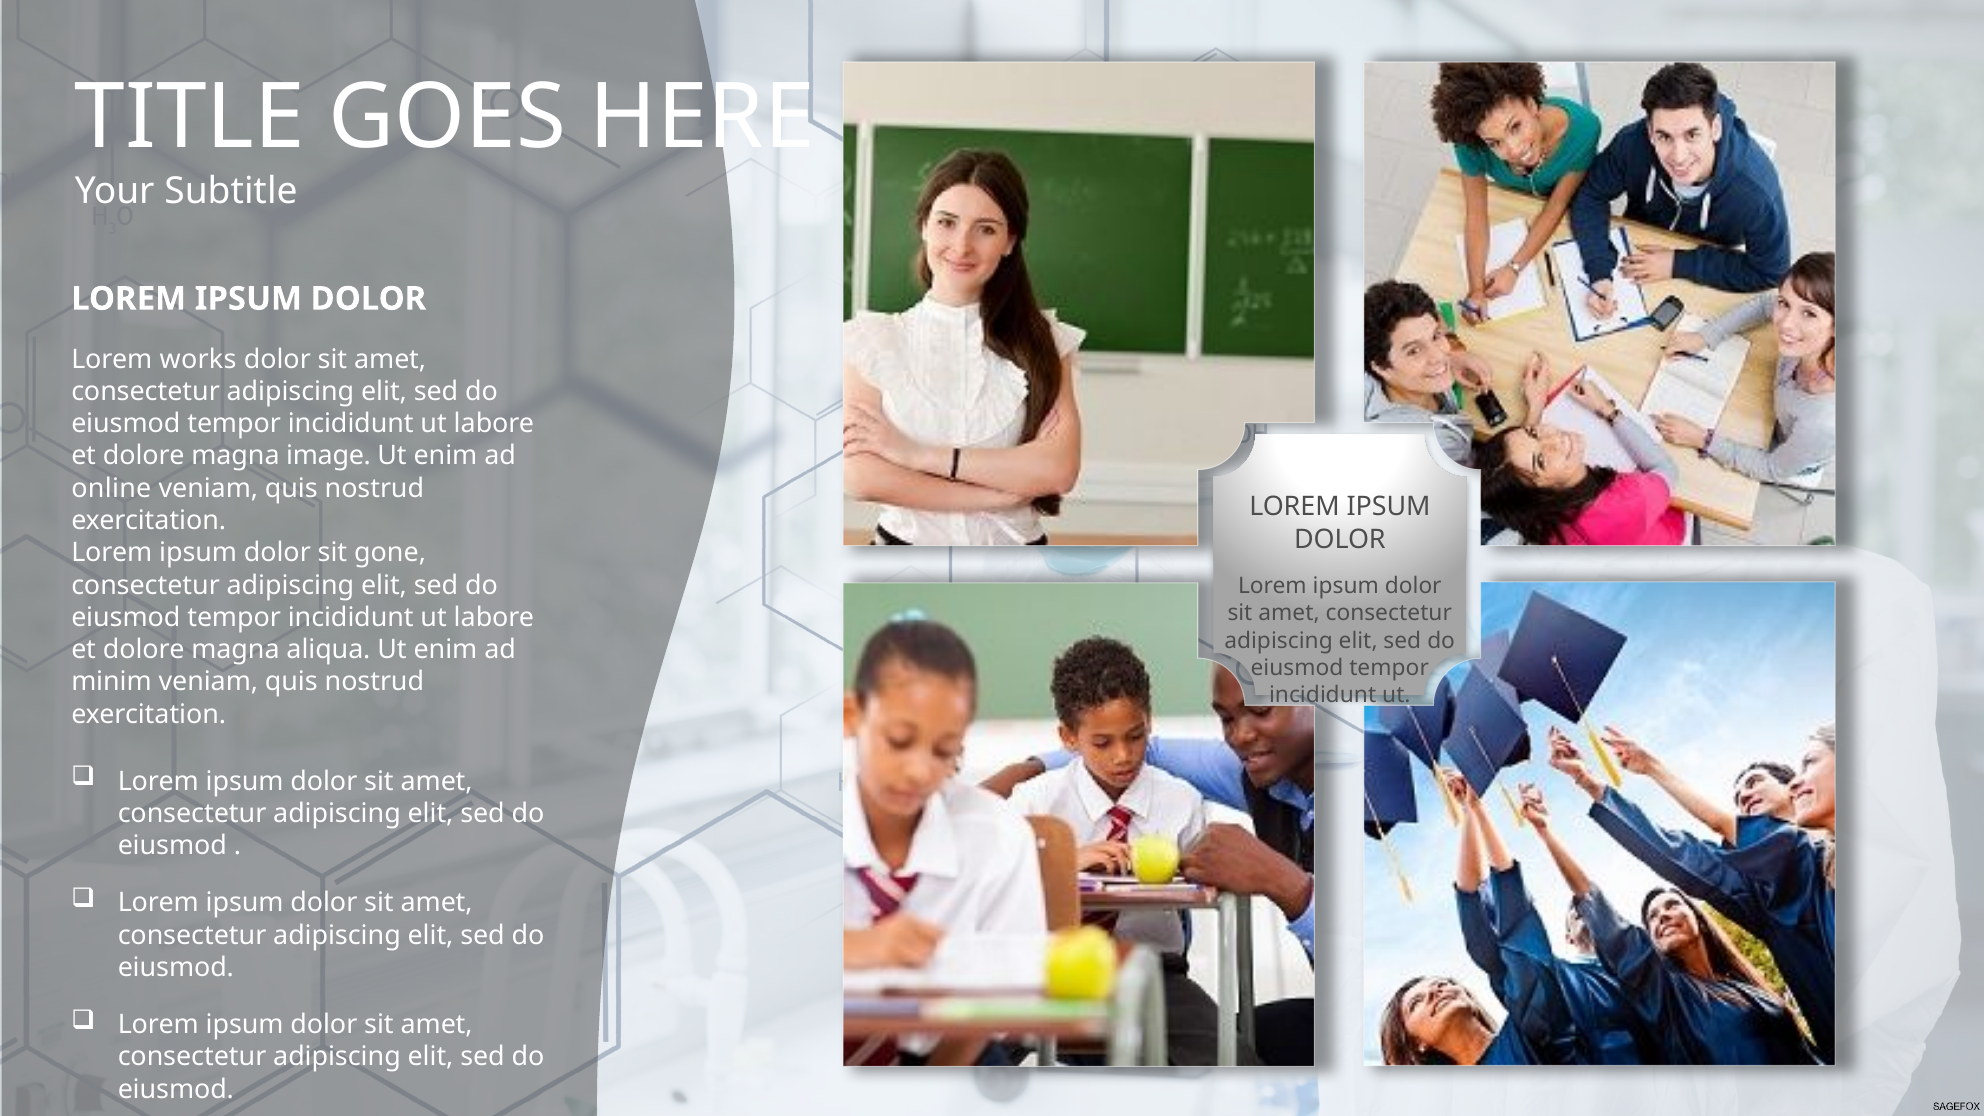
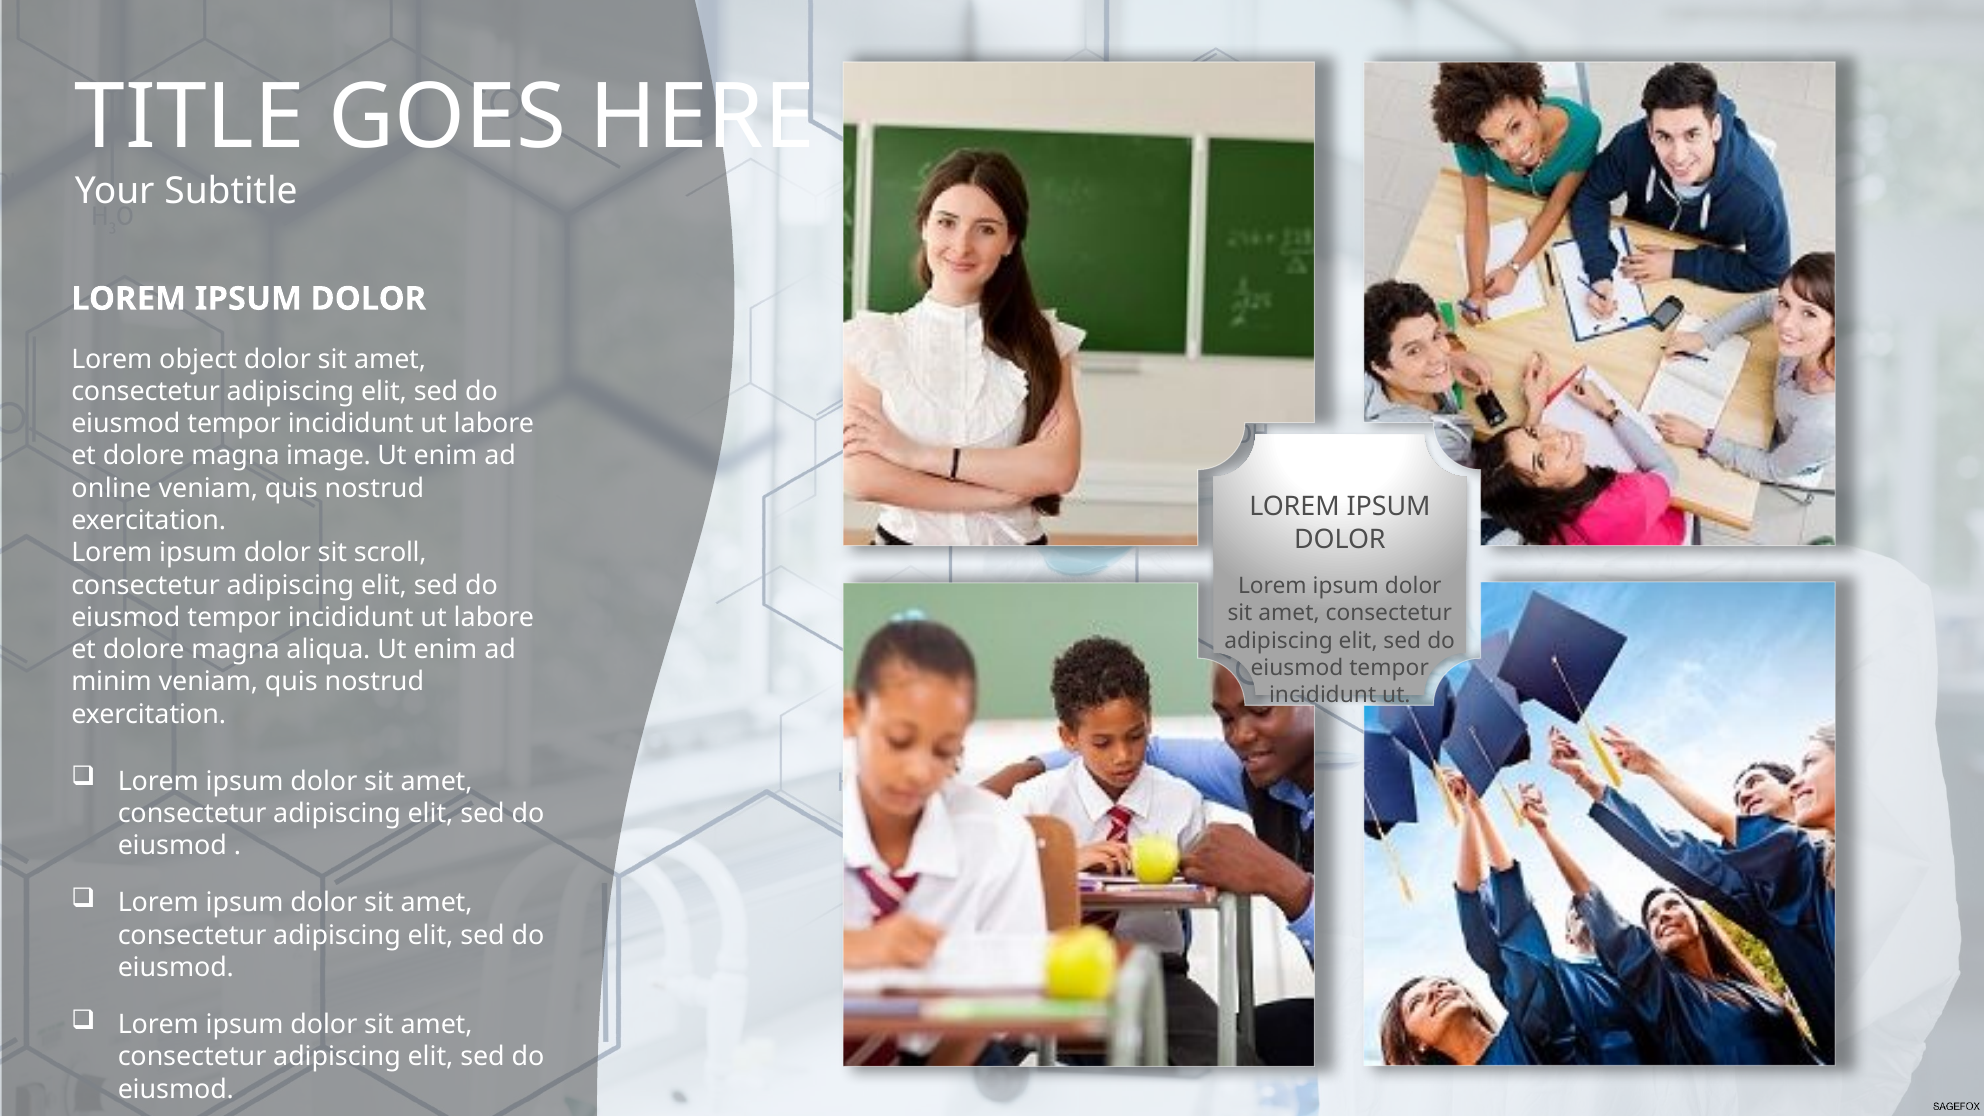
works: works -> object
gone: gone -> scroll
